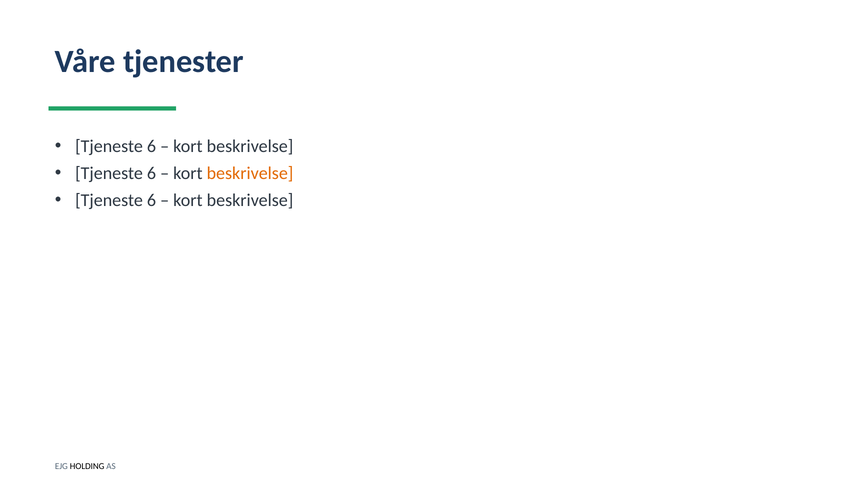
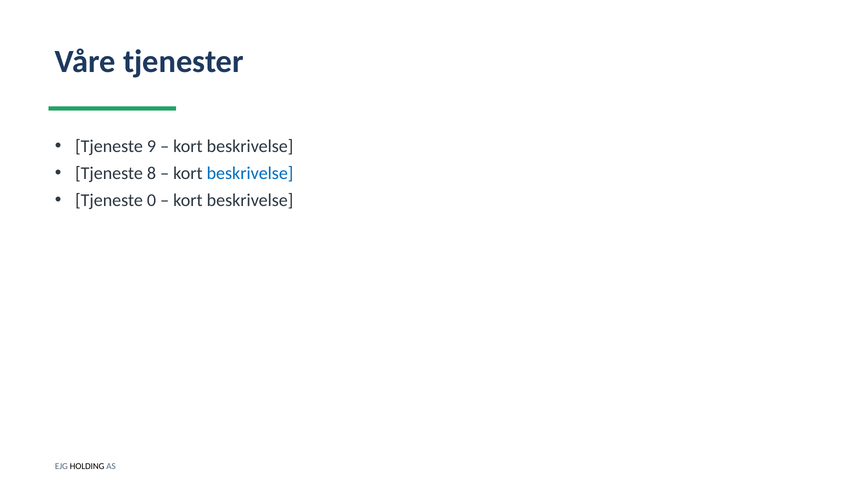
6 at (151, 146): 6 -> 9
6 at (151, 173): 6 -> 8
beskrivelse at (250, 173) colour: orange -> blue
6 at (151, 200): 6 -> 0
